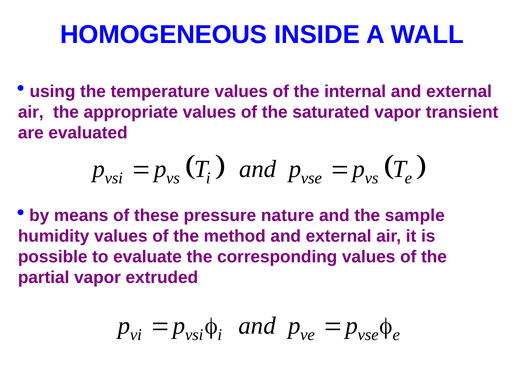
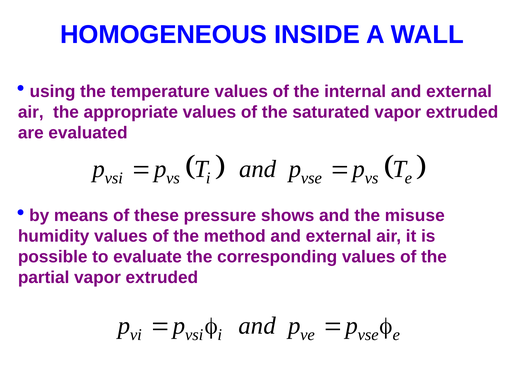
saturated vapor transient: transient -> extruded
nature: nature -> shows
sample: sample -> misuse
